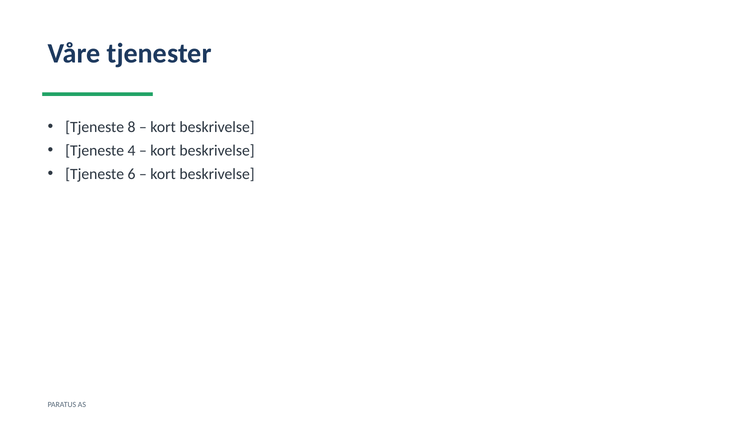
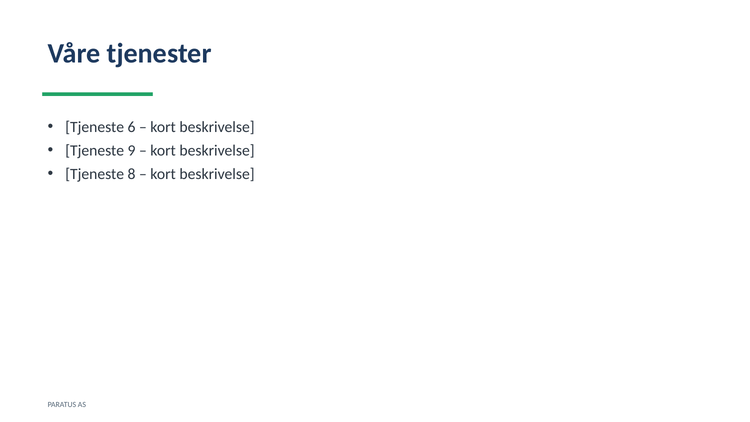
8: 8 -> 6
4: 4 -> 9
6: 6 -> 8
